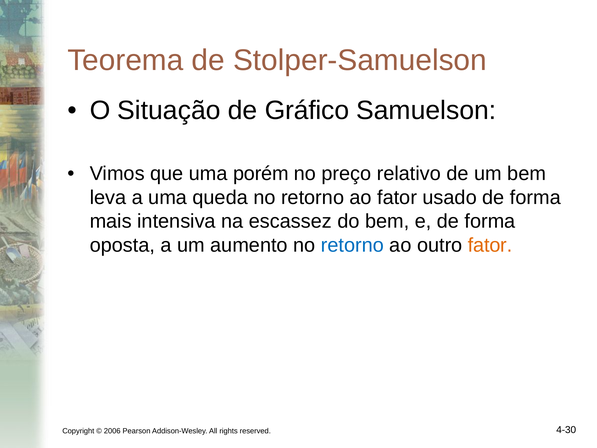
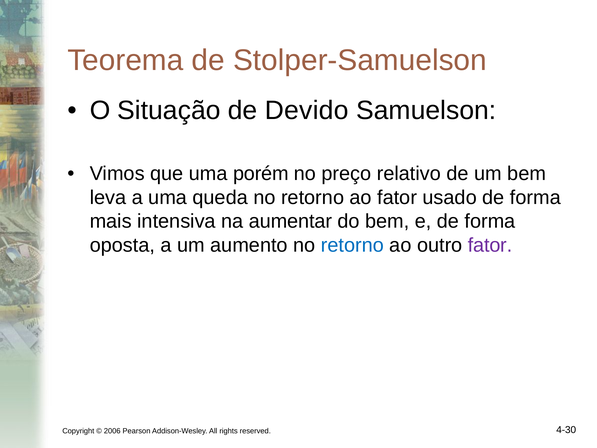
Gráfico: Gráfico -> Devido
escassez: escassez -> aumentar
fator at (490, 245) colour: orange -> purple
